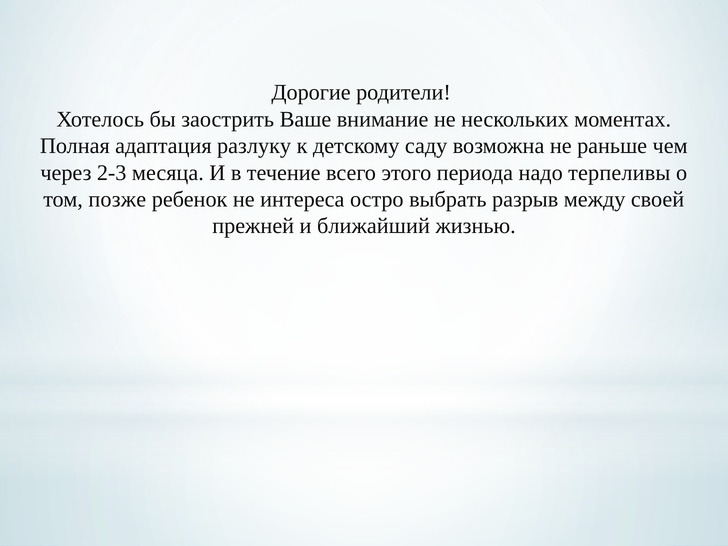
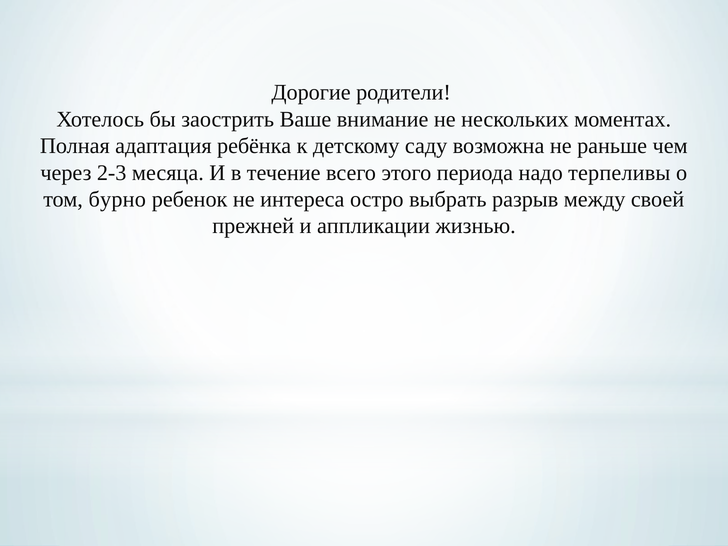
разлуку: разлуку -> ребёнка
позже: позже -> бурно
ближайший: ближайший -> аппликации
